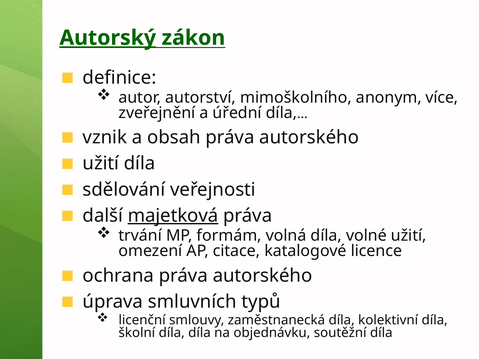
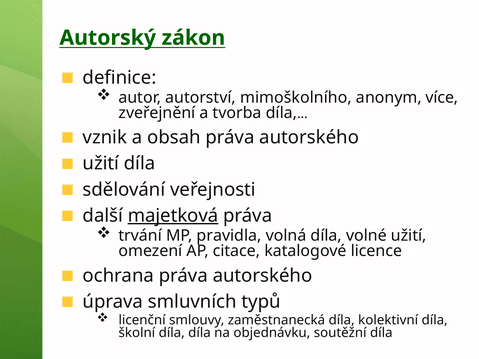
Autorský underline: present -> none
úřední: úřední -> tvorba
formám: formám -> pravidla
